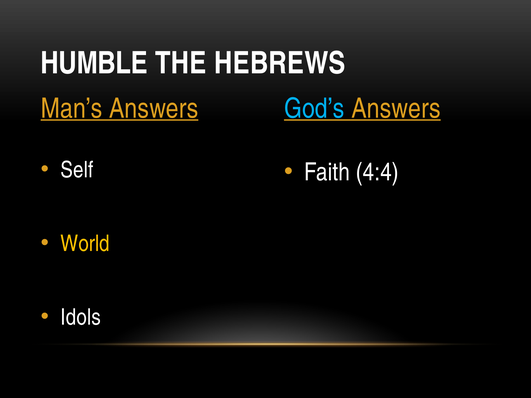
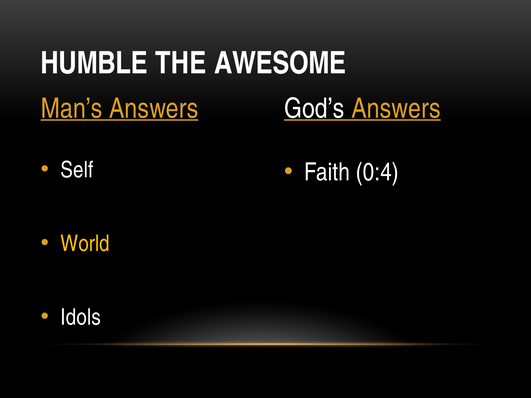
HEBREWS: HEBREWS -> AWESOME
God’s colour: light blue -> white
4:4: 4:4 -> 0:4
